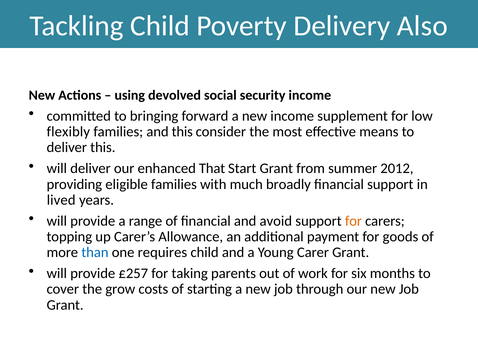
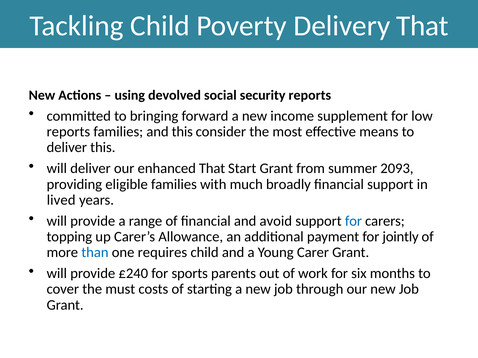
Delivery Also: Also -> That
security income: income -> reports
flexibly at (68, 132): flexibly -> reports
2012: 2012 -> 2093
for at (353, 221) colour: orange -> blue
goods: goods -> jointly
£257: £257 -> £240
taking: taking -> sports
grow: grow -> must
